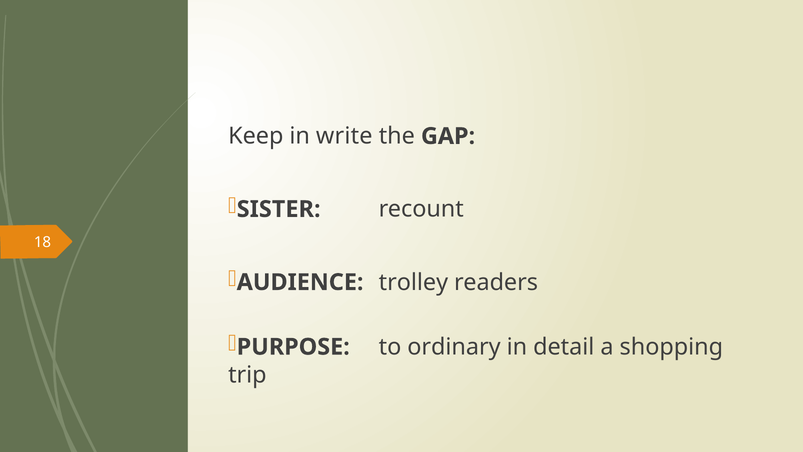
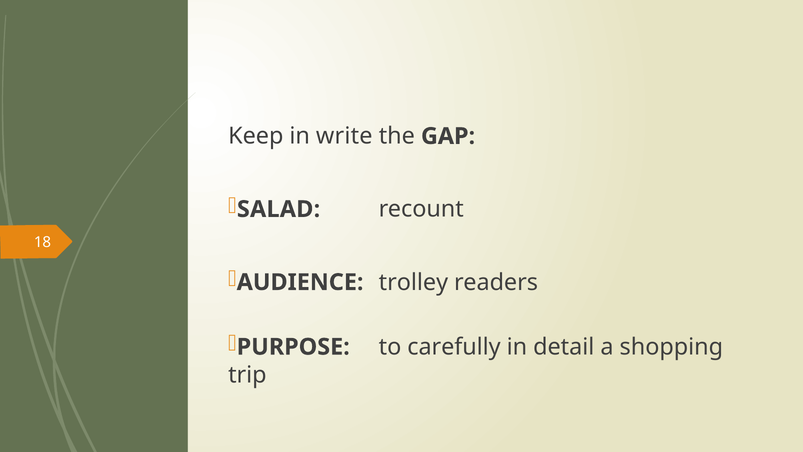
SISTER: SISTER -> SALAD
ordinary: ordinary -> carefully
